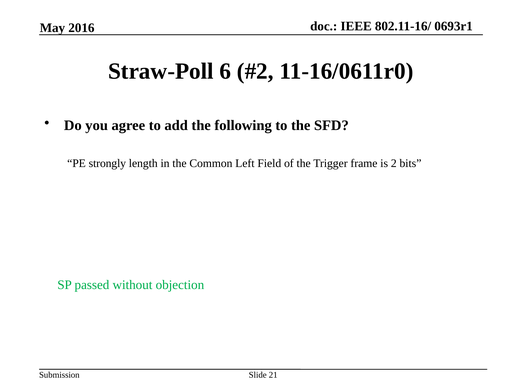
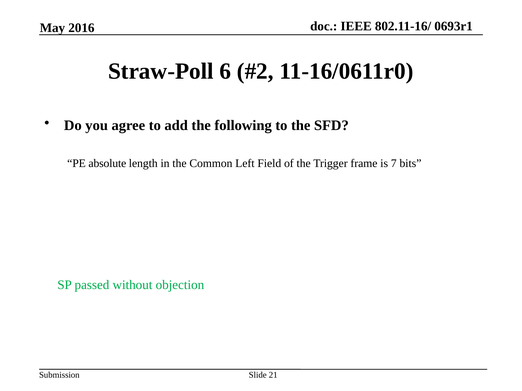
strongly: strongly -> absolute
2: 2 -> 7
